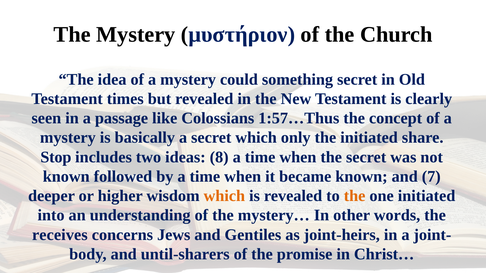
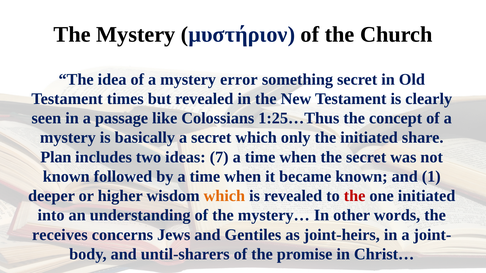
could: could -> error
1:57…Thus: 1:57…Thus -> 1:25…Thus
Stop: Stop -> Plan
8: 8 -> 7
7: 7 -> 1
the at (355, 196) colour: orange -> red
